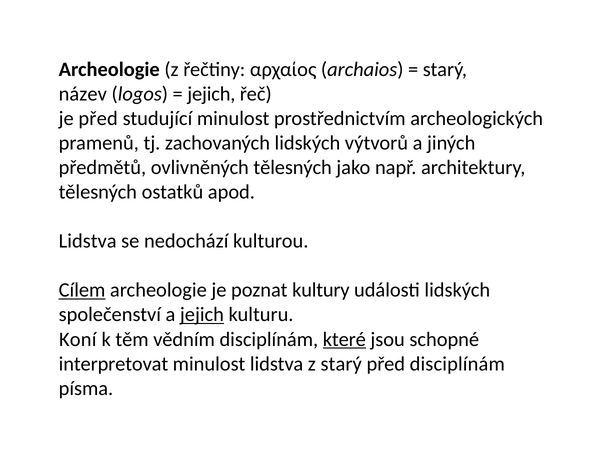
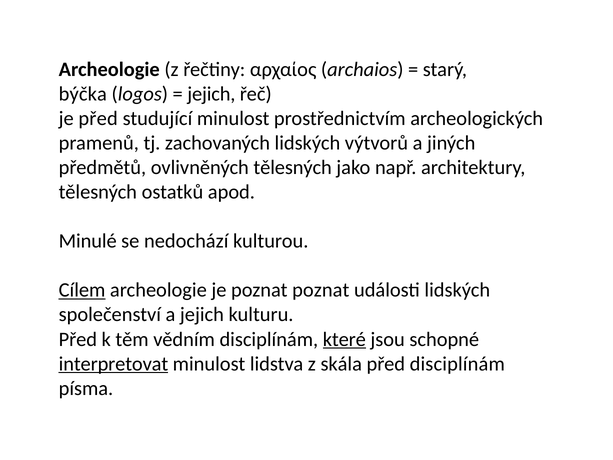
název: název -> býčka
Lidstva at (88, 241): Lidstva -> Minulé
poznat kultury: kultury -> poznat
jejich at (202, 315) underline: present -> none
Koní at (78, 339): Koní -> Před
interpretovat underline: none -> present
z starý: starý -> skála
